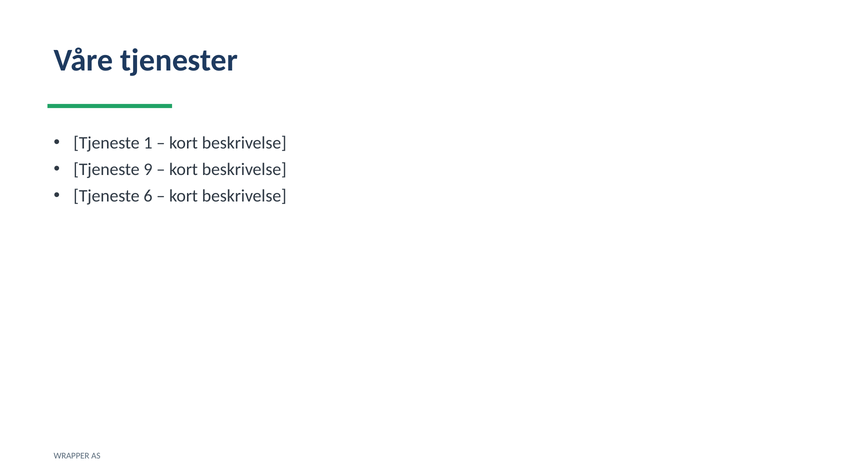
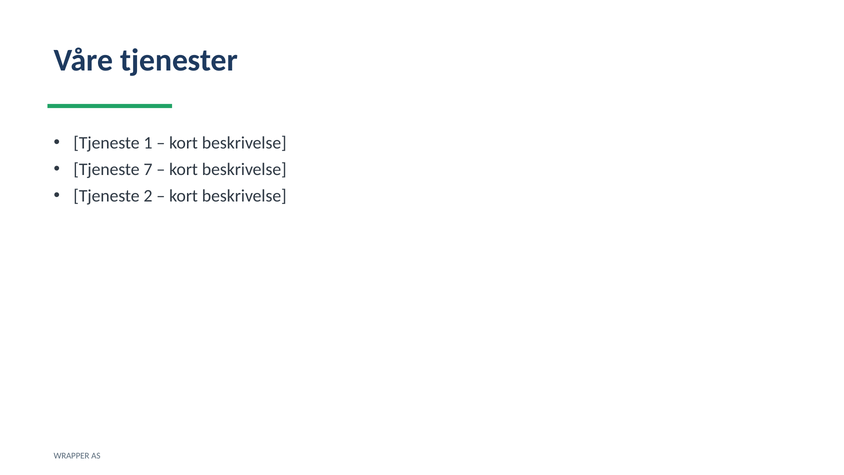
9: 9 -> 7
6: 6 -> 2
